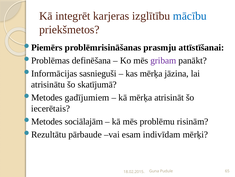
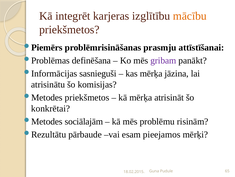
mācību colour: blue -> orange
skatījumā: skatījumā -> komisijas
gadījumiem at (87, 97): gadījumiem -> priekšmetos
iecerētais: iecerētais -> konkrētai
indivīdam: indivīdam -> pieejamos
